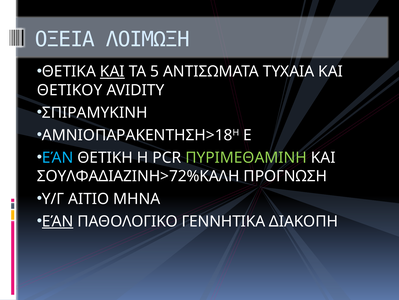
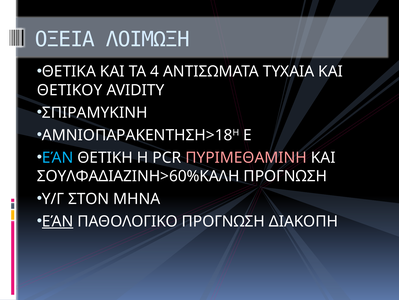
ΚΑΙ at (112, 71) underline: present -> none
5: 5 -> 4
ΠΥΡΙΜΕΘΑΜΙΝΗ colour: light green -> pink
ΣΟΥΛΦΑΔΙΑΖΙΝΗ>72%ΚΑΛΗ: ΣΟΥΛΦΑΔΙΑΖΙΝΗ>72%ΚΑΛΗ -> ΣΟΥΛΦΑΔΙΑΖΙΝΗ>60%ΚΑΛΗ
ΑΙΤΙΟ: ΑΙΤΙΟ -> ΣΤΟΝ
ΠΑΘΟΛΟΓΙΚΟ ΓΕΝΝΗΤΙΚΑ: ΓΕΝΝΗΤΙΚΑ -> ΠΡΟΓΝΩΣΗ
